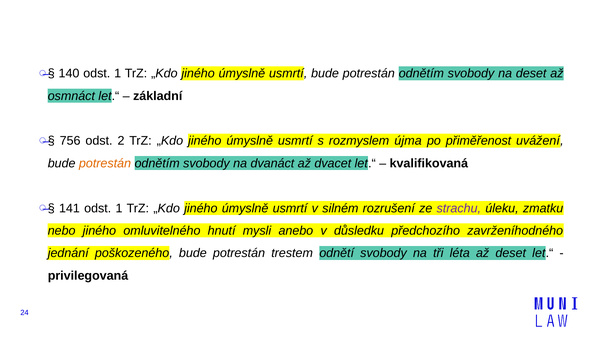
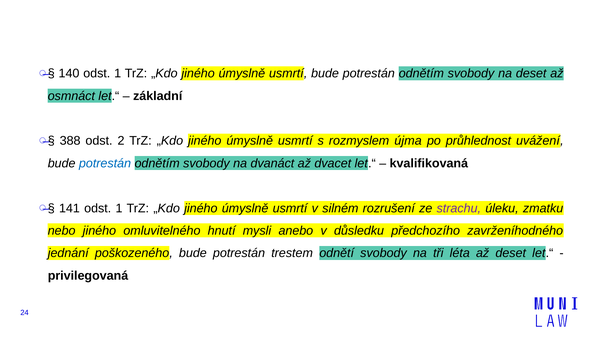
756: 756 -> 388
přiměřenost: přiměřenost -> průhlednost
potrestán at (105, 163) colour: orange -> blue
